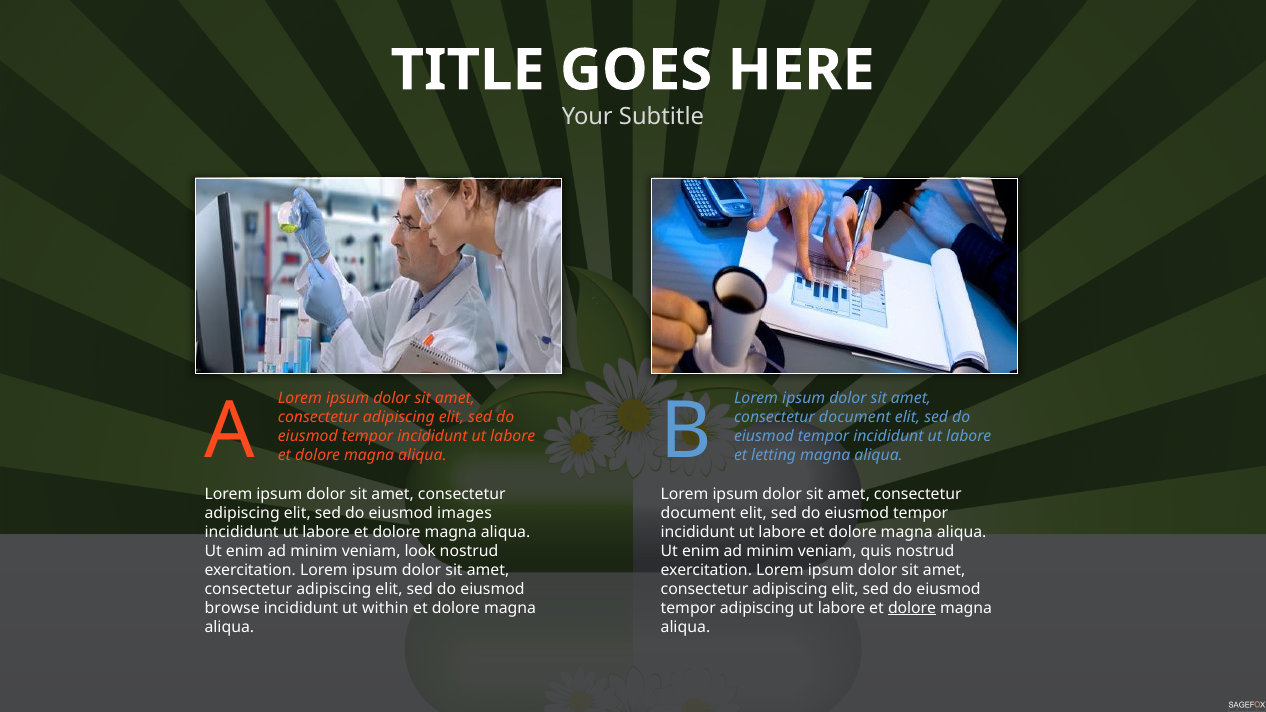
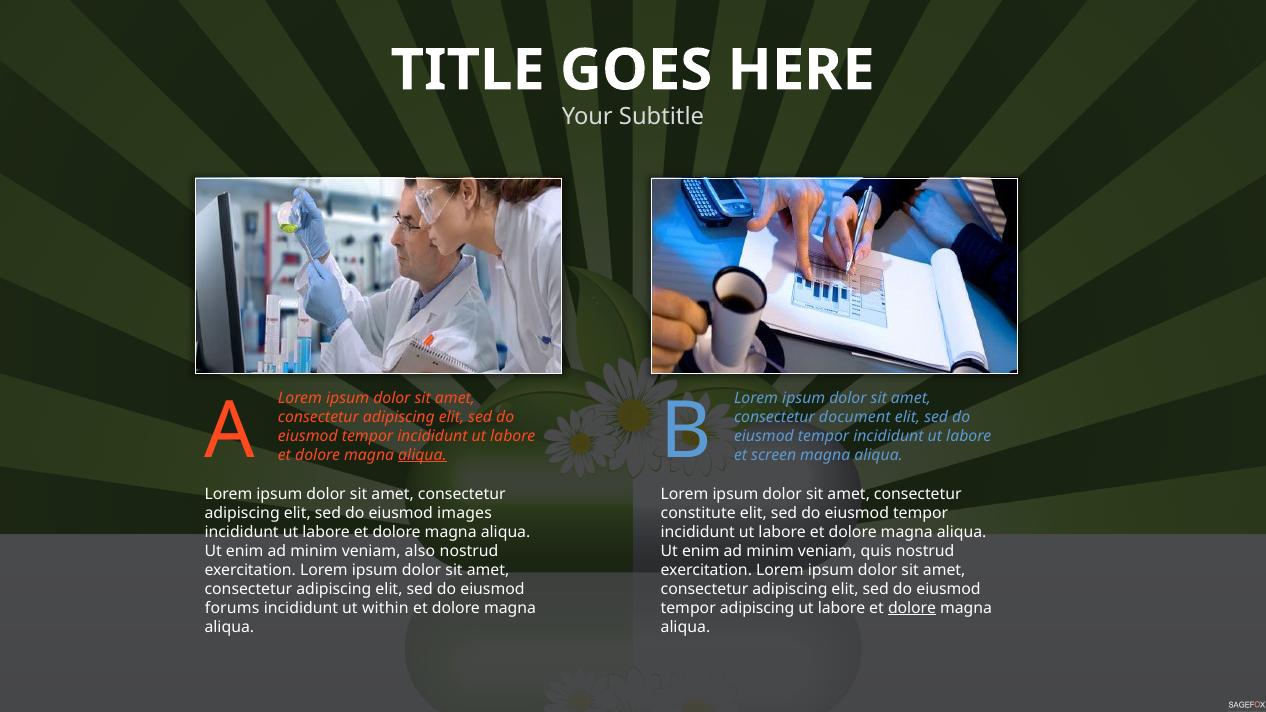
aliqua at (422, 455) underline: none -> present
letting: letting -> screen
document at (698, 513): document -> constitute
look: look -> also
browse: browse -> forums
